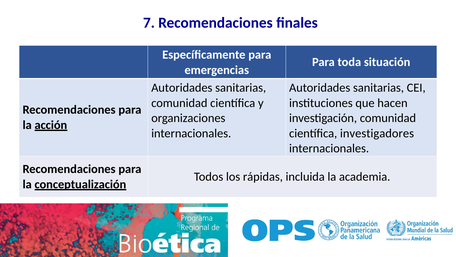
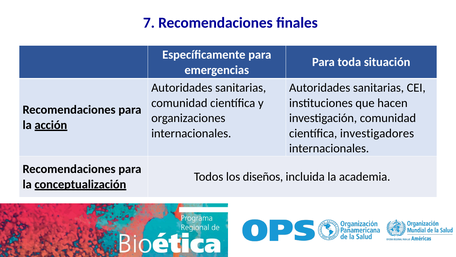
rápidas: rápidas -> diseños
